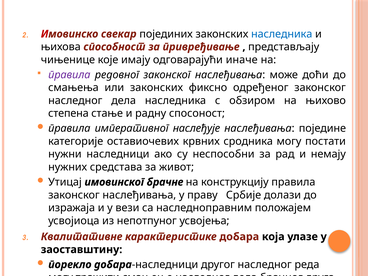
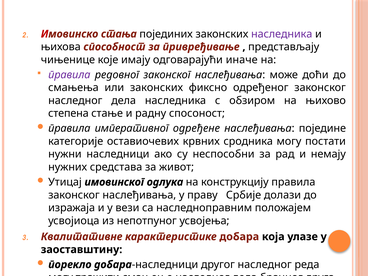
свекар: свекар -> стања
наследника at (282, 34) colour: blue -> purple
наслеђује: наслеђује -> одређене
брачне: брачне -> одлука
